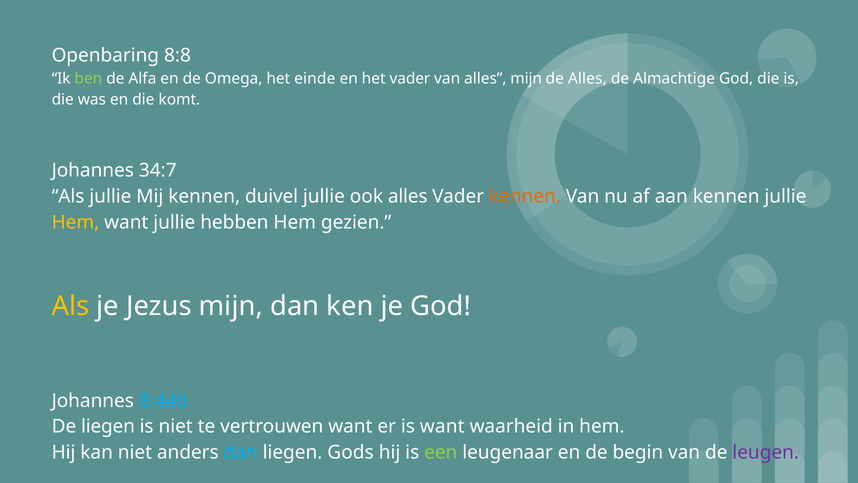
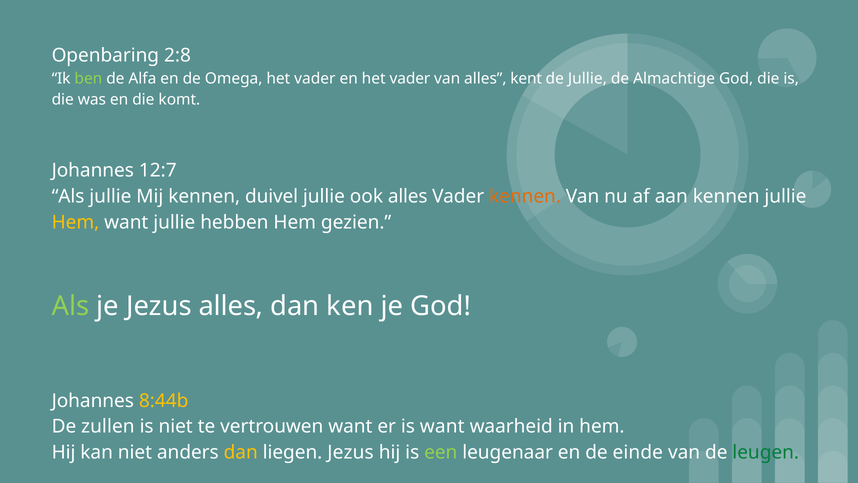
8:8: 8:8 -> 2:8
Omega het einde: einde -> vader
alles mijn: mijn -> kent
de Alles: Alles -> Jullie
34:7: 34:7 -> 12:7
Als at (70, 306) colour: yellow -> light green
Jezus mijn: mijn -> alles
8:44b colour: light blue -> yellow
De liegen: liegen -> zullen
dan at (241, 452) colour: light blue -> yellow
liegen Gods: Gods -> Jezus
begin: begin -> einde
leugen colour: purple -> green
